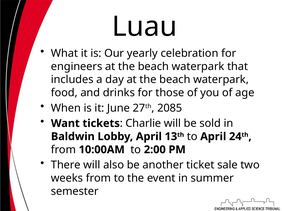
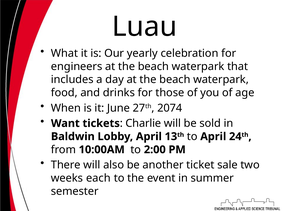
2085: 2085 -> 2074
weeks from: from -> each
